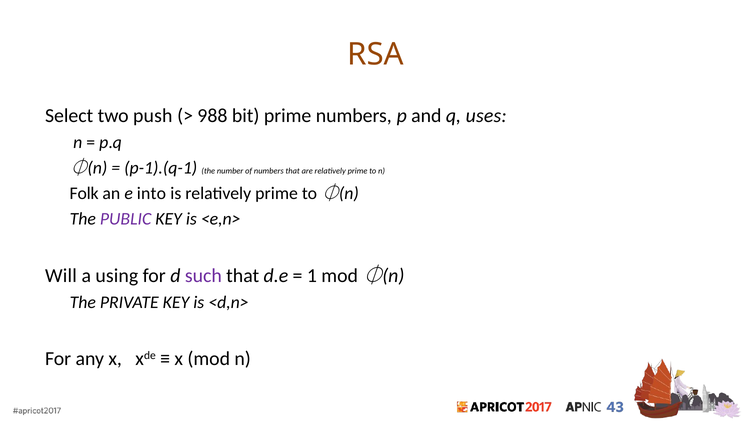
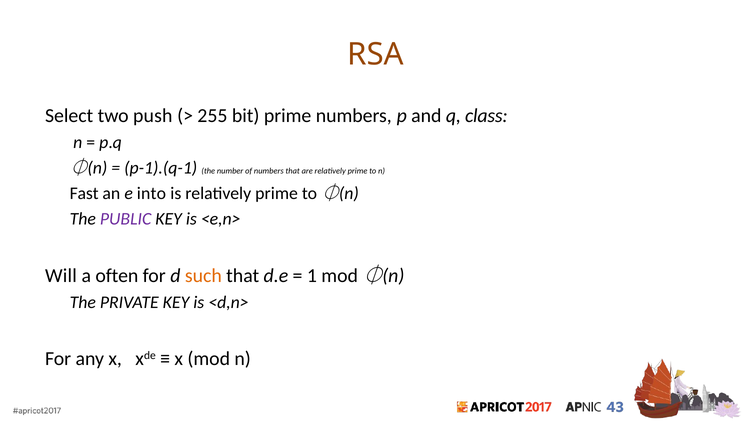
988: 988 -> 255
uses: uses -> class
Folk: Folk -> Fast
using: using -> often
such colour: purple -> orange
